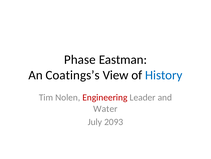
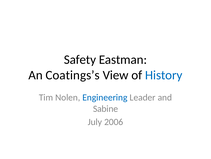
Phase: Phase -> Safety
Engineering colour: red -> blue
Water: Water -> Sabine
2093: 2093 -> 2006
